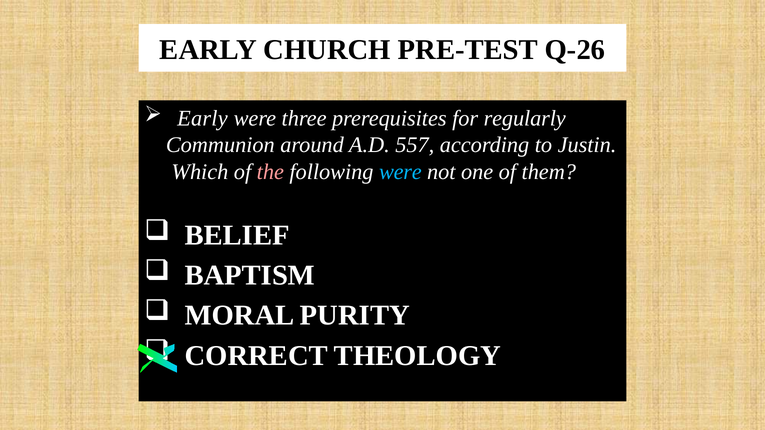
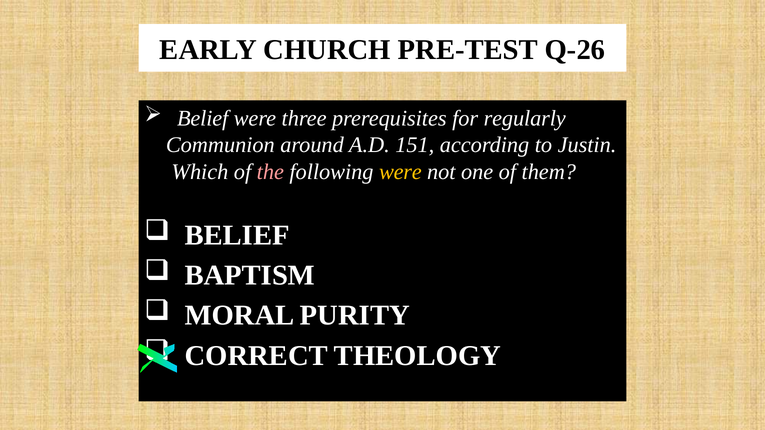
Early at (202, 118): Early -> Belief
557: 557 -> 151
were at (400, 172) colour: light blue -> yellow
